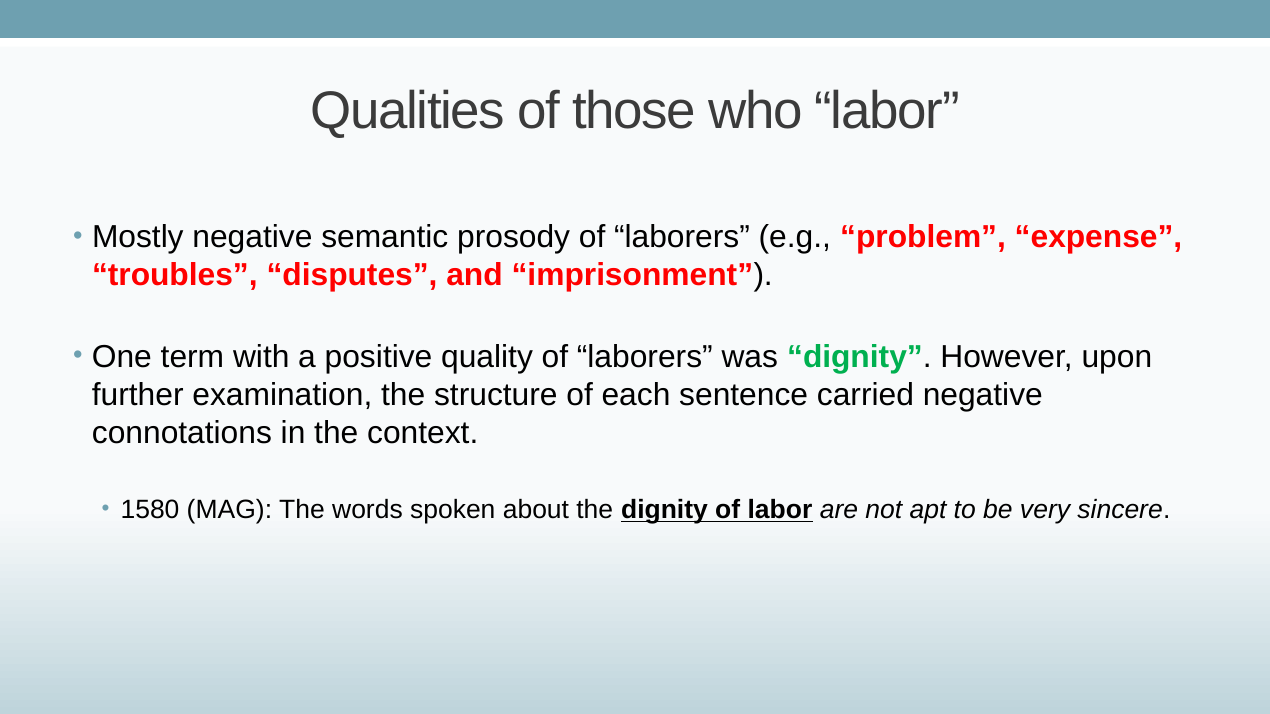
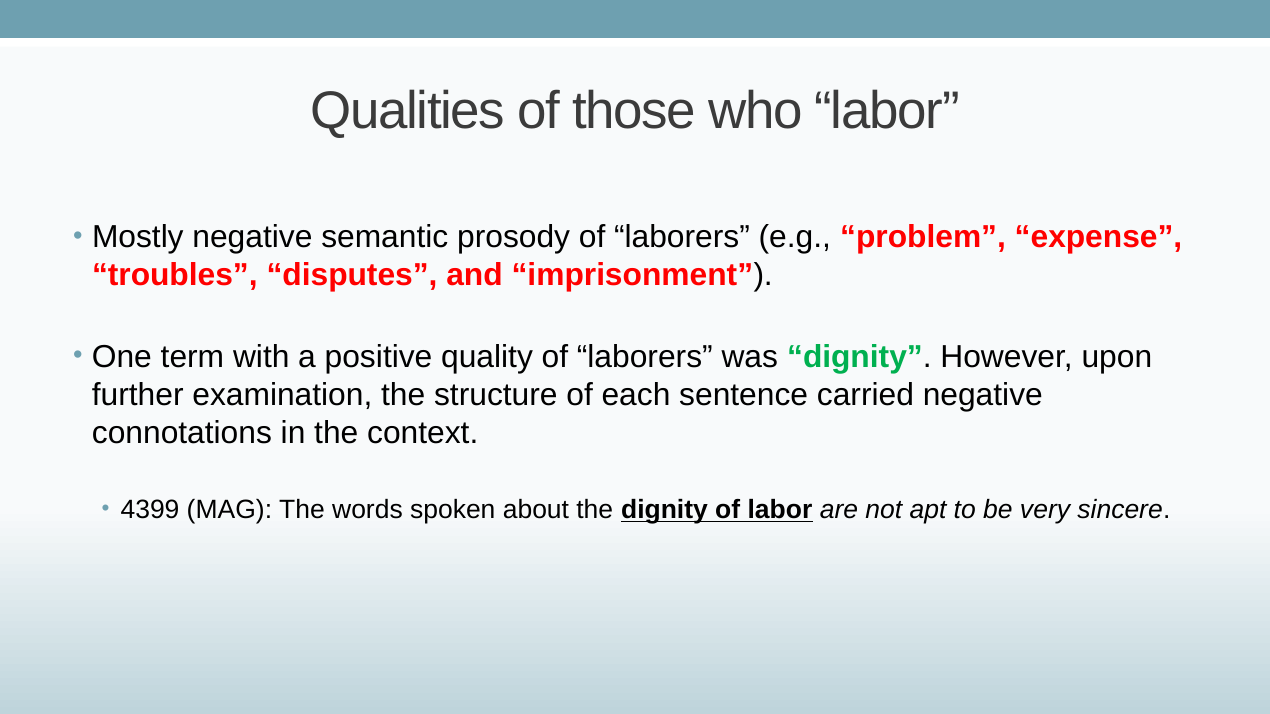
1580: 1580 -> 4399
